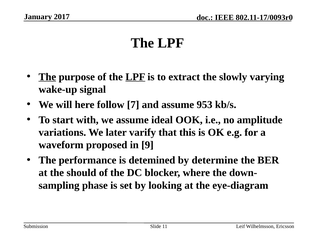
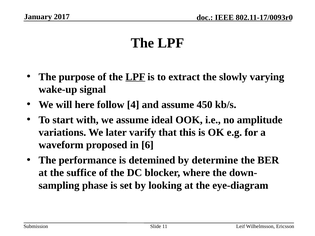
The at (47, 77) underline: present -> none
7: 7 -> 4
953: 953 -> 450
9: 9 -> 6
should: should -> suffice
